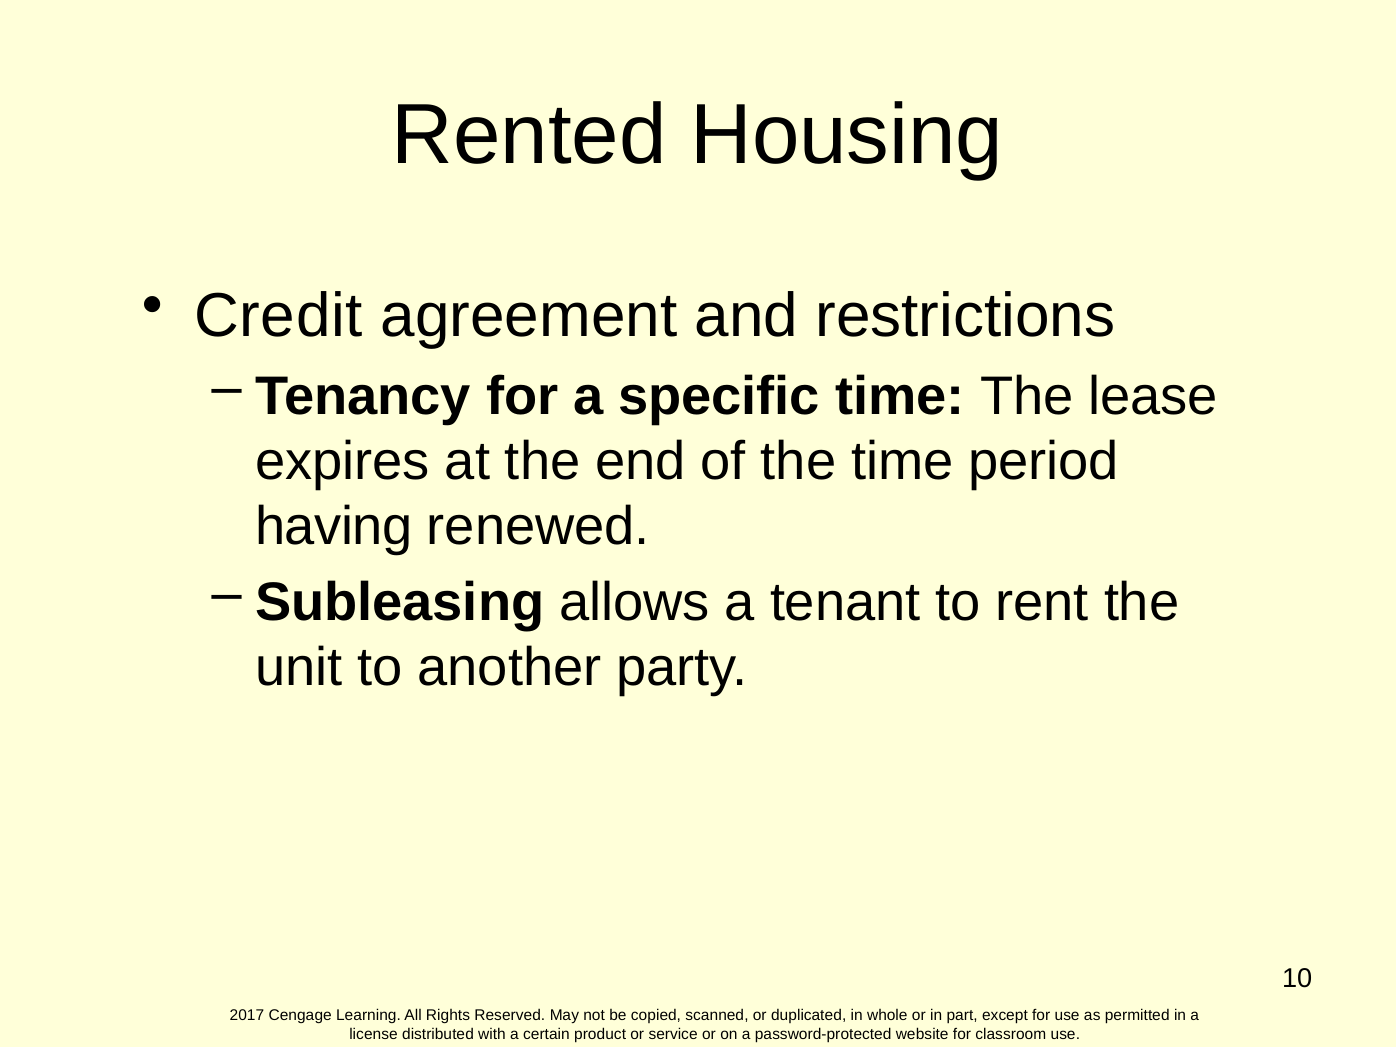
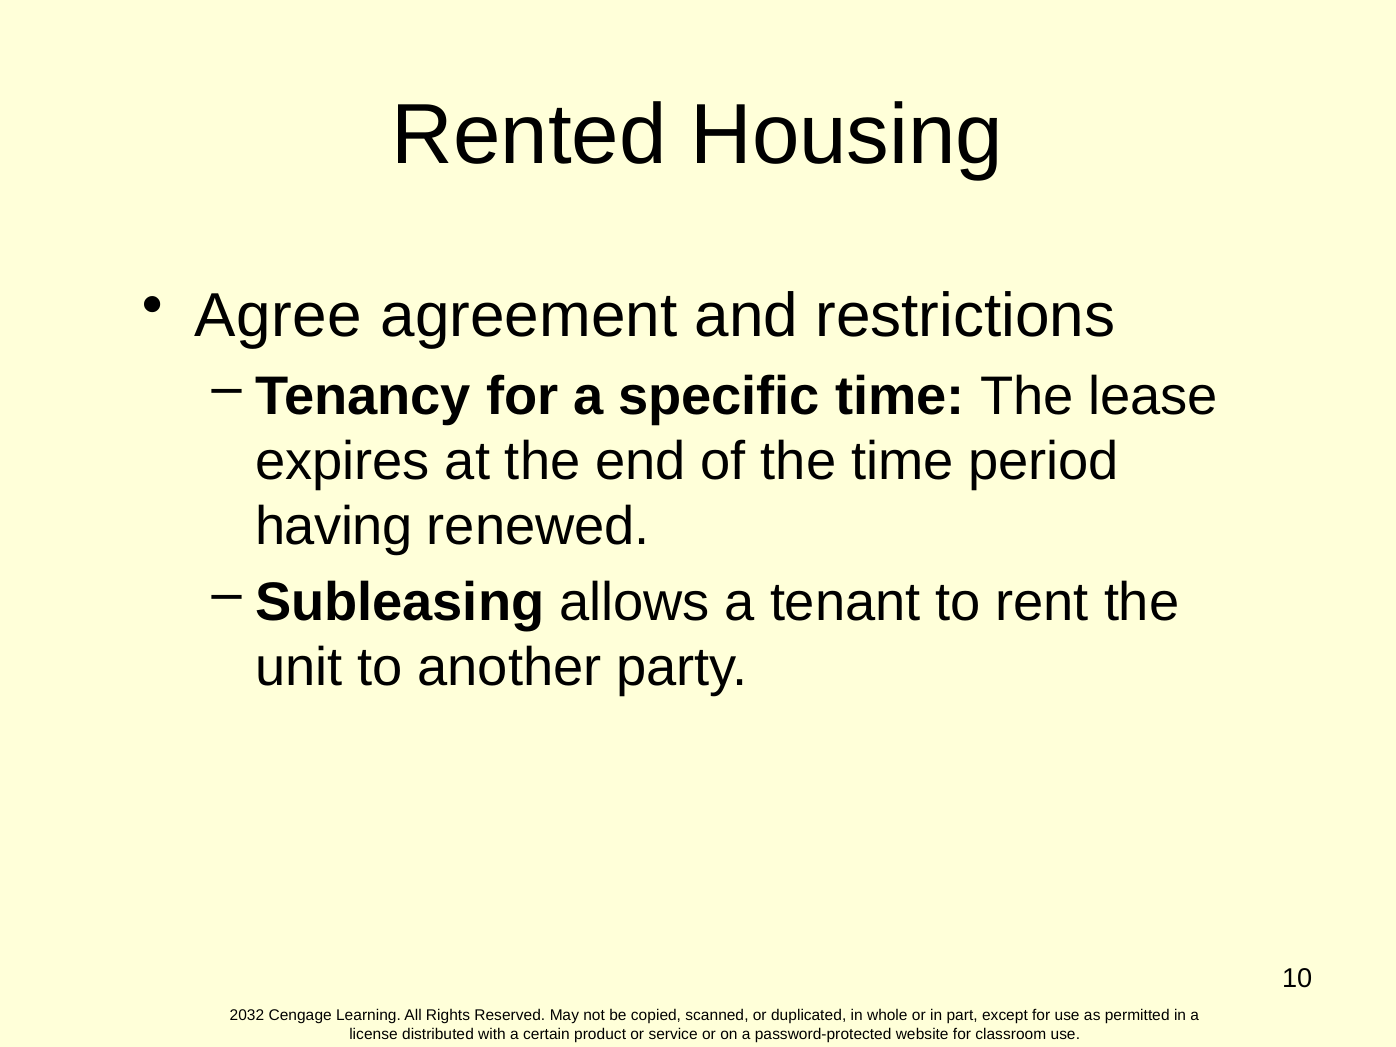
Credit: Credit -> Agree
2017: 2017 -> 2032
